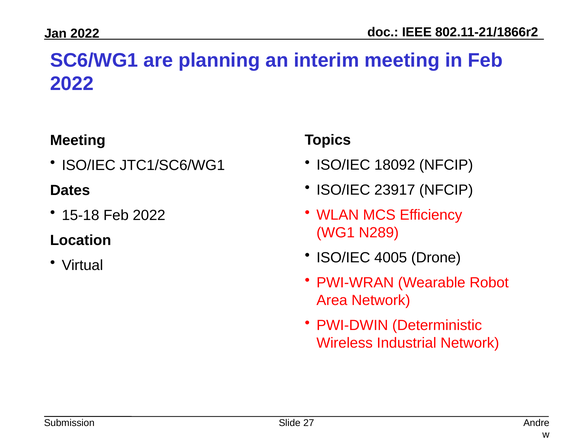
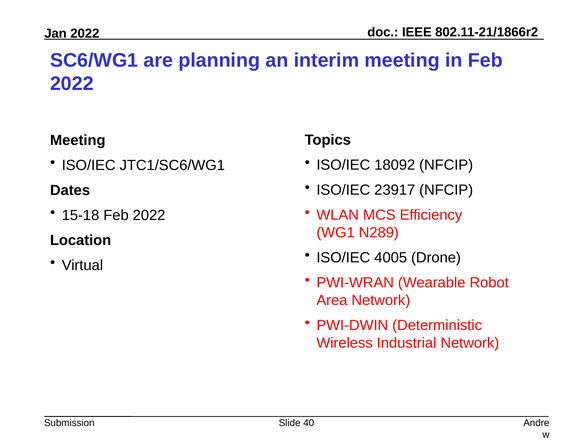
27: 27 -> 40
